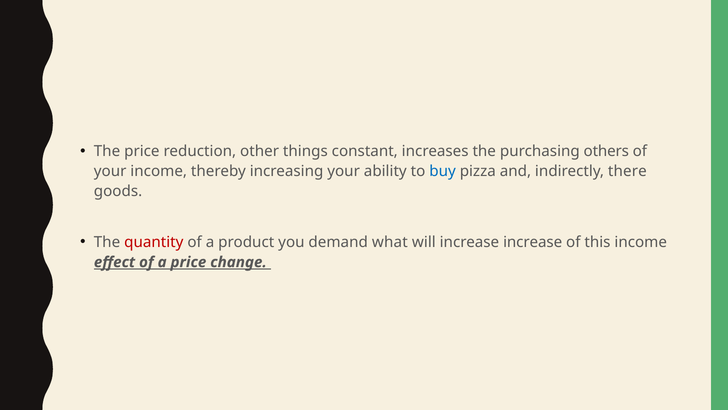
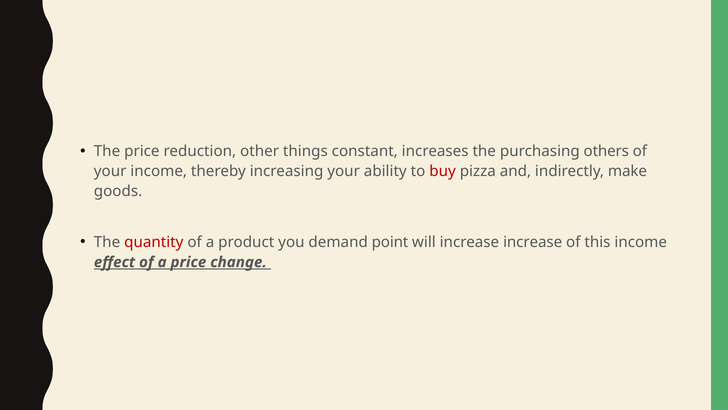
buy colour: blue -> red
there: there -> make
what: what -> point
